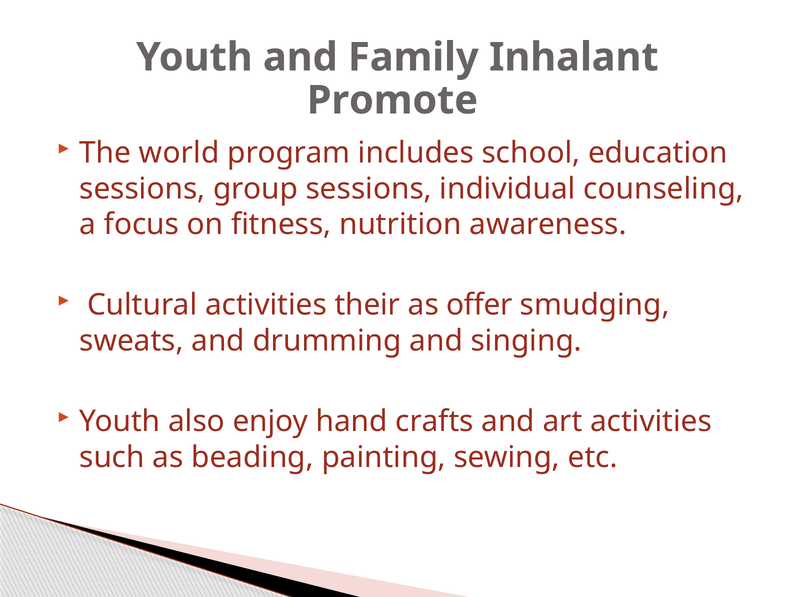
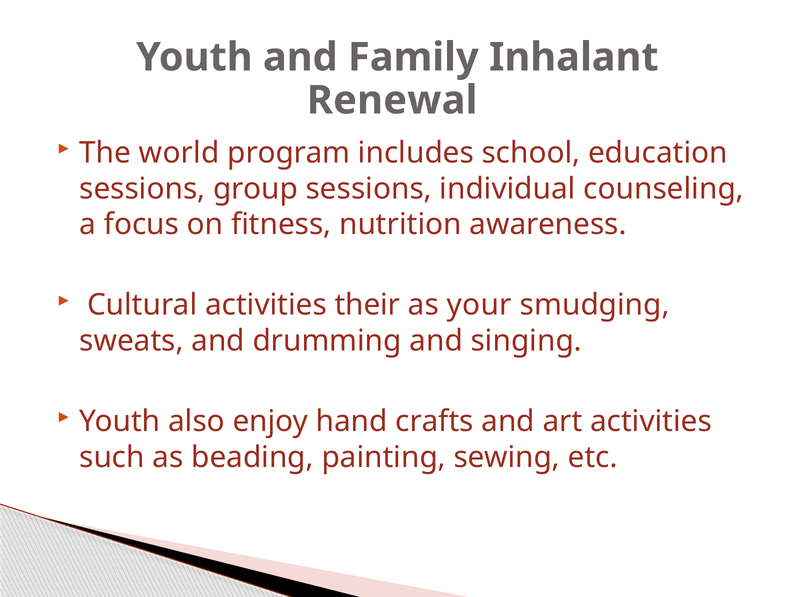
Promote: Promote -> Renewal
offer: offer -> your
